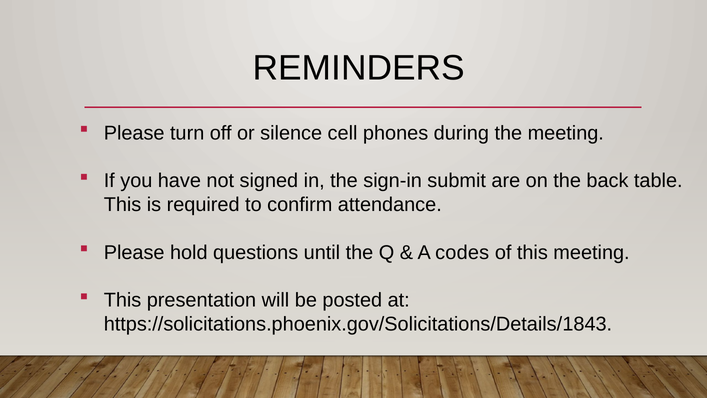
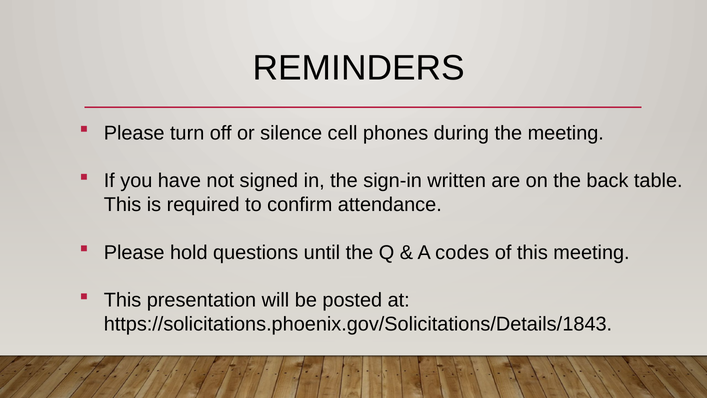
submit: submit -> written
